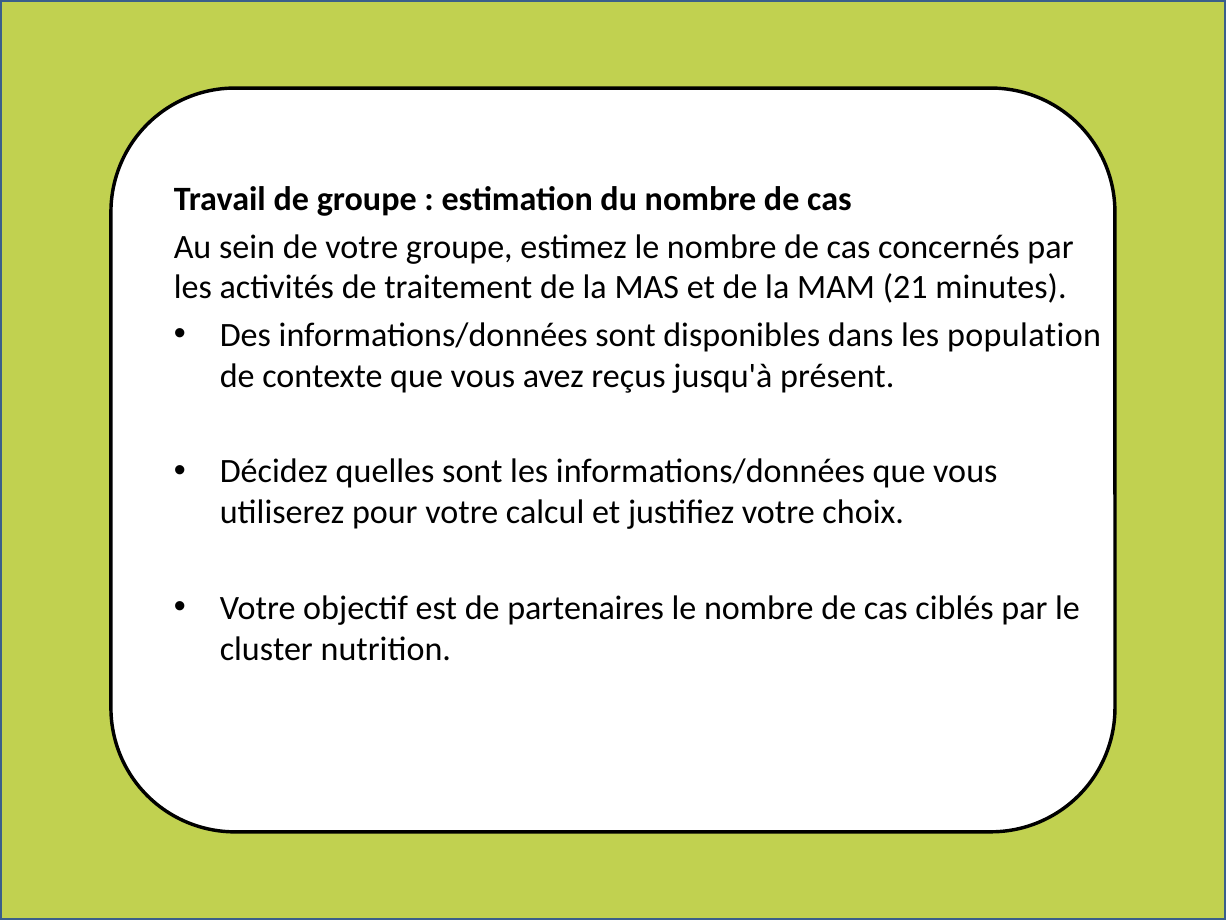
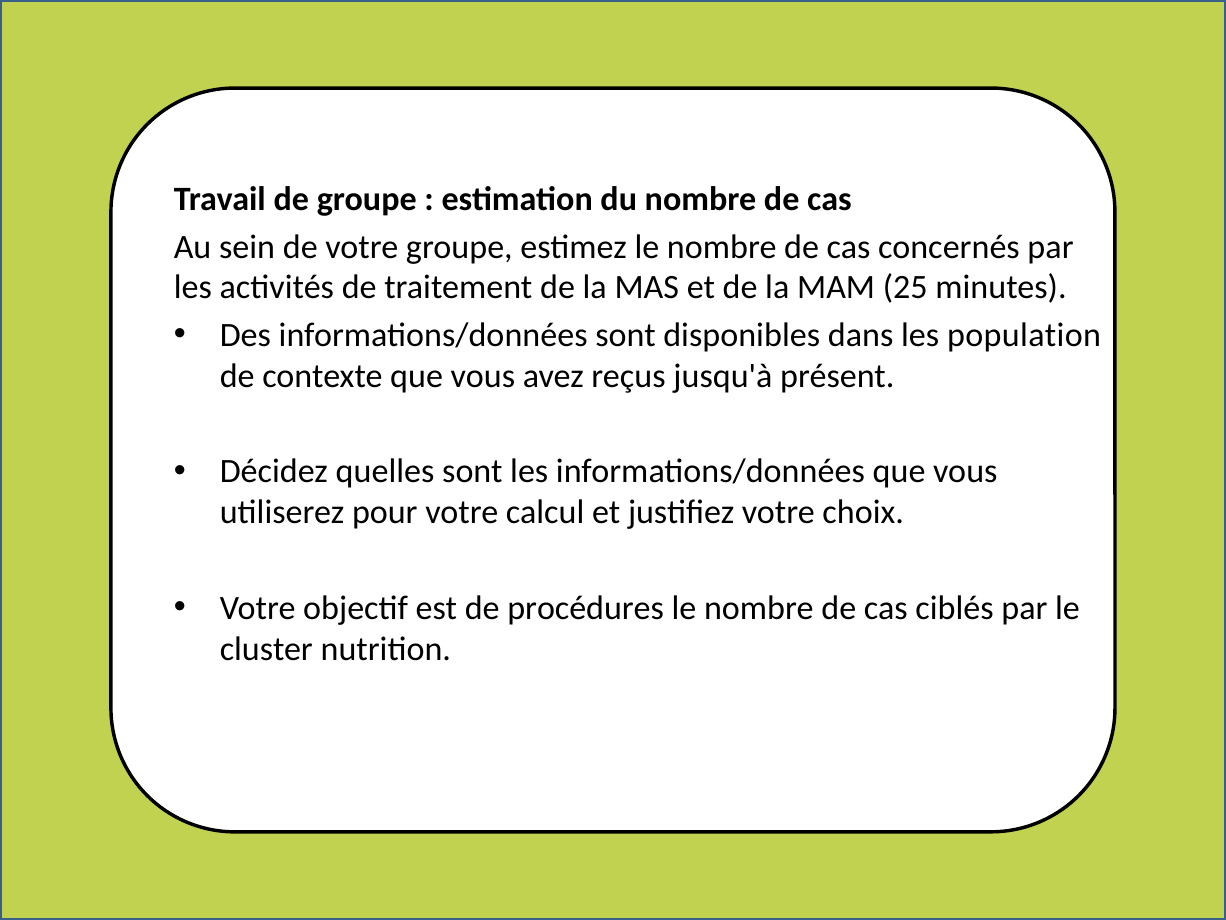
21: 21 -> 25
partenaires: partenaires -> procédures
